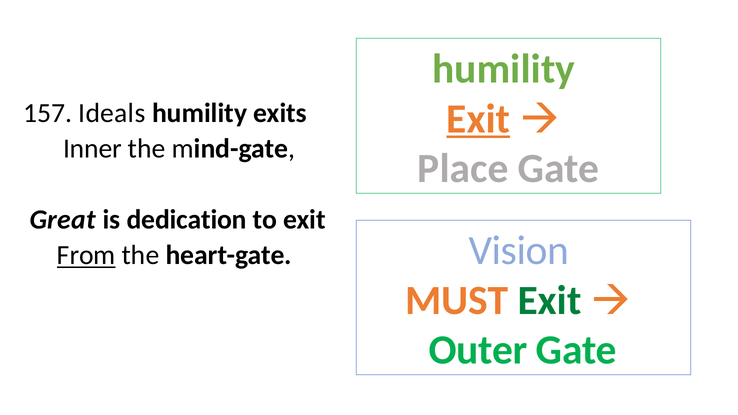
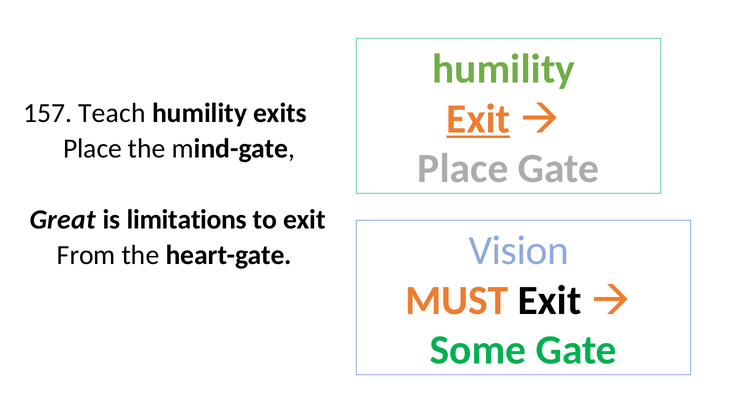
Ideals: Ideals -> Teach
Inner at (92, 149): Inner -> Place
dedication: dedication -> limitations
From underline: present -> none
Exit at (549, 301) colour: green -> black
Outer: Outer -> Some
